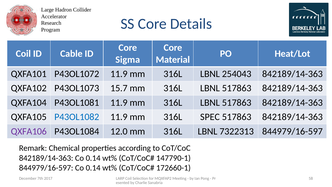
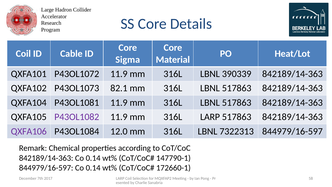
254043: 254043 -> 390339
15.7: 15.7 -> 82.1
P43OL1082 colour: blue -> purple
316L SPEC: SPEC -> LARP
